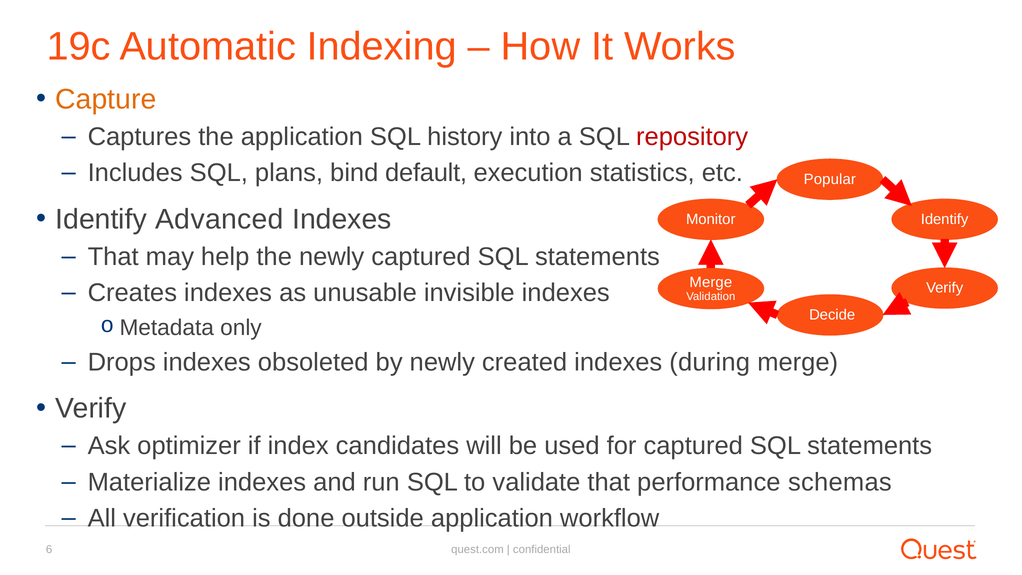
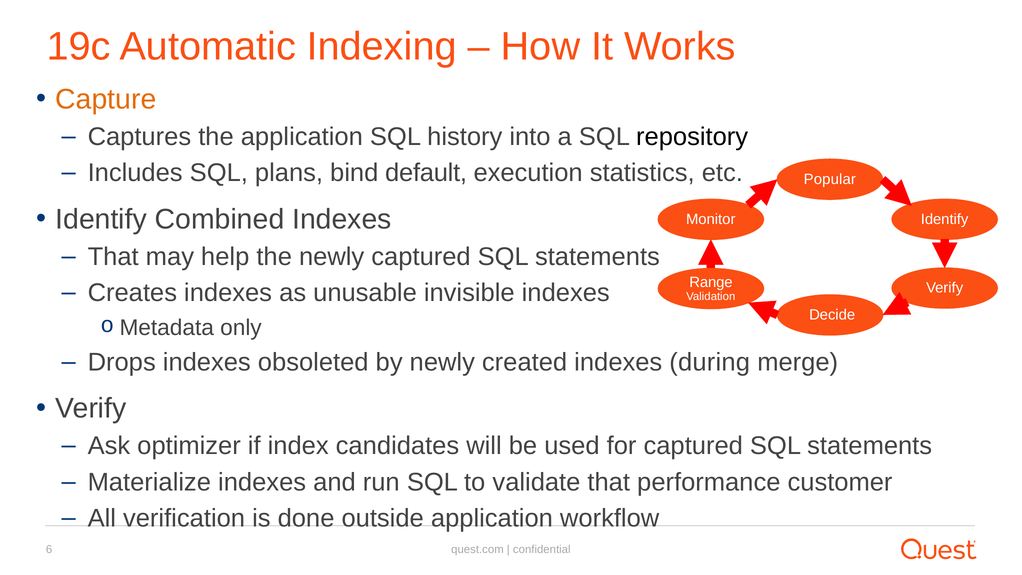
repository colour: red -> black
Advanced: Advanced -> Combined
Merge at (711, 282): Merge -> Range
schemas: schemas -> customer
